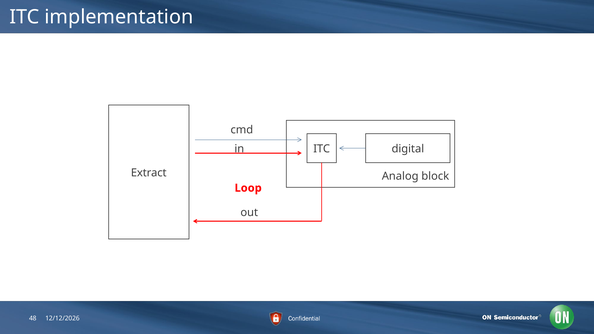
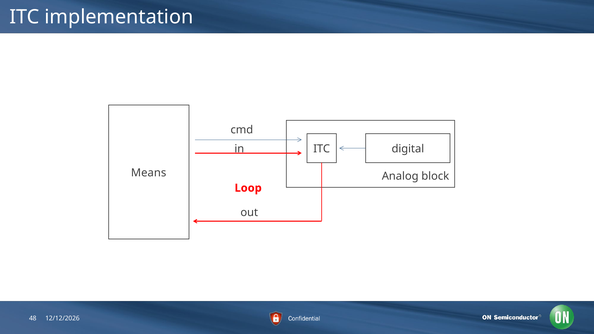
Extract: Extract -> Means
